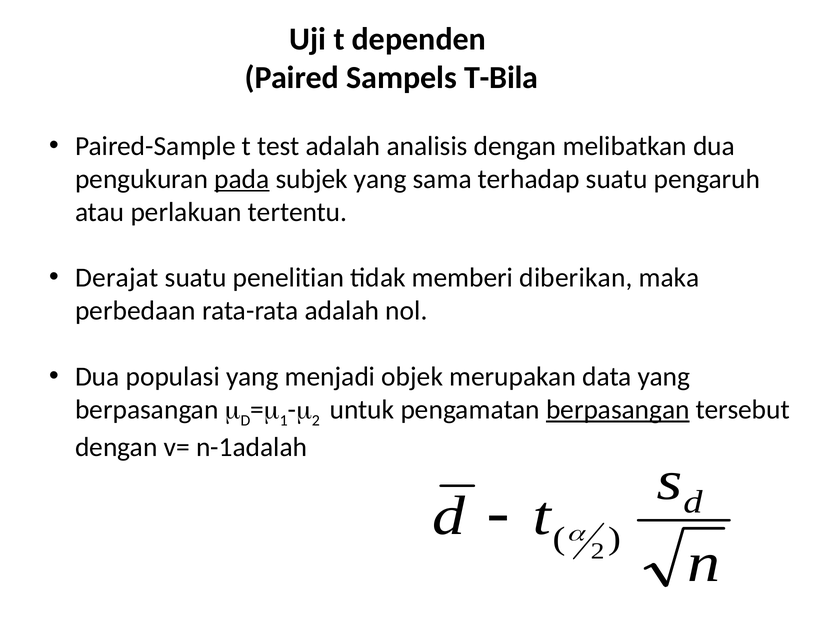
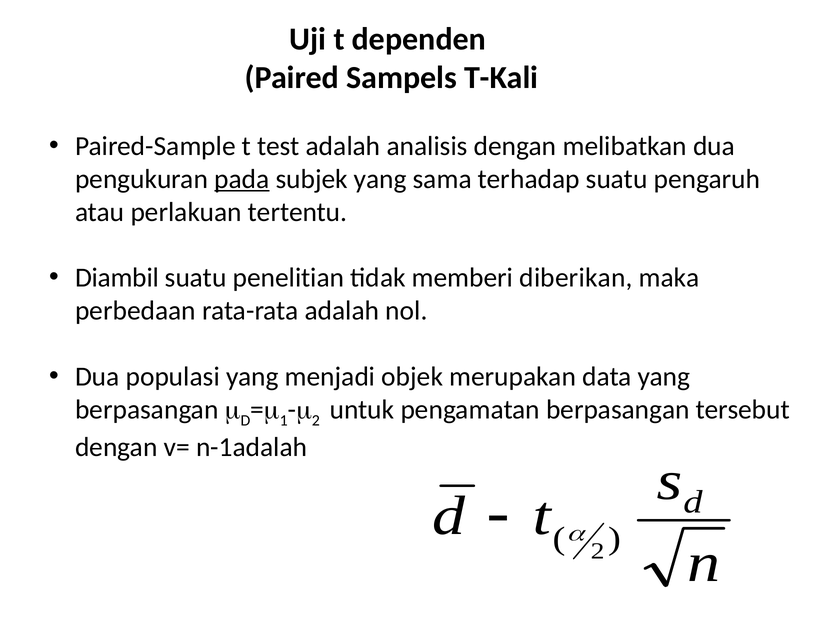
T-Bila: T-Bila -> T-Kali
Derajat: Derajat -> Diambil
berpasangan at (618, 410) underline: present -> none
